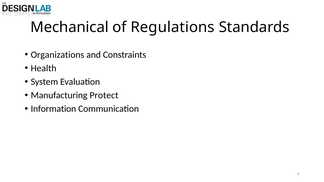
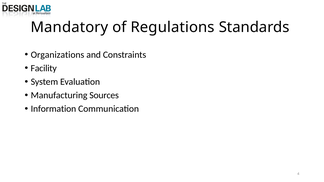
Mechanical: Mechanical -> Mandatory
Health: Health -> Facility
Protect: Protect -> Sources
